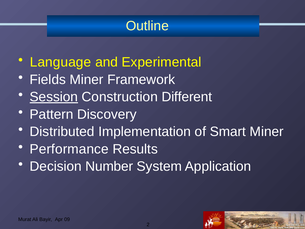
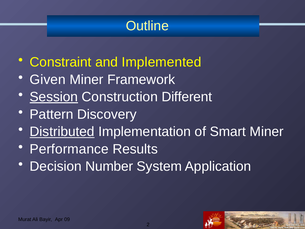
Language: Language -> Constraint
Experimental: Experimental -> Implemented
Fields: Fields -> Given
Distributed underline: none -> present
